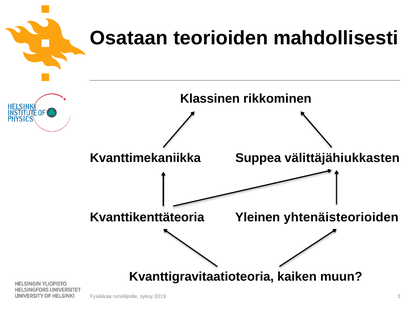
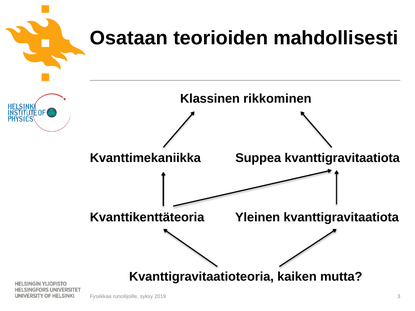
Suppea välittäjähiukkasten: välittäjähiukkasten -> kvanttigravitaatiota
Yleinen yhtenäisteorioiden: yhtenäisteorioiden -> kvanttigravitaatiota
muun: muun -> mutta
